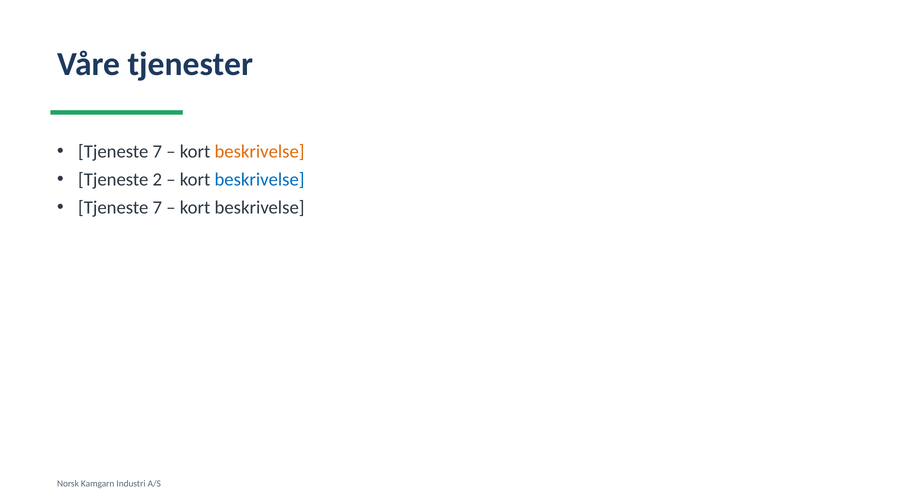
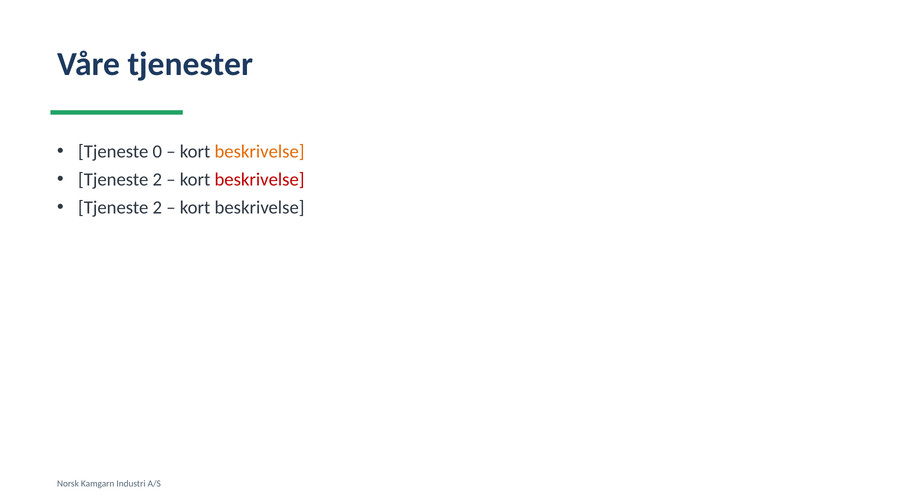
7 at (157, 152): 7 -> 0
beskrivelse at (260, 180) colour: blue -> red
7 at (157, 208): 7 -> 2
